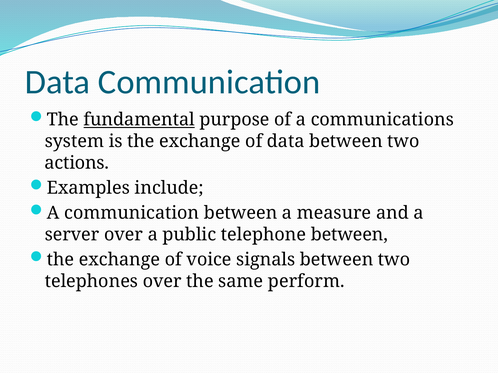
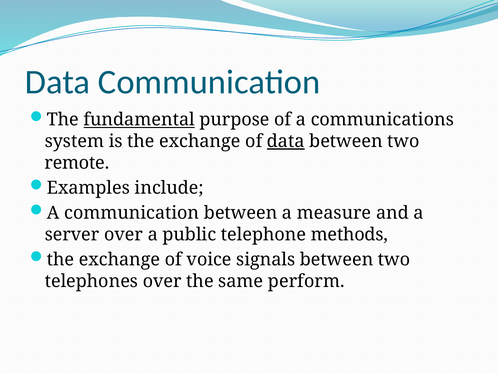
data at (286, 141) underline: none -> present
actions: actions -> remote
telephone between: between -> methods
